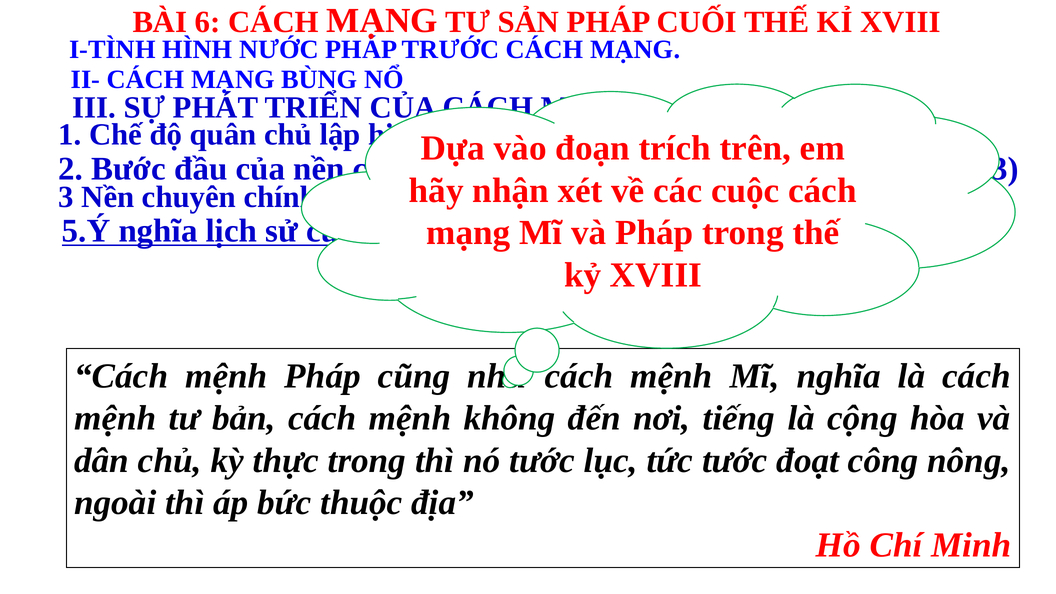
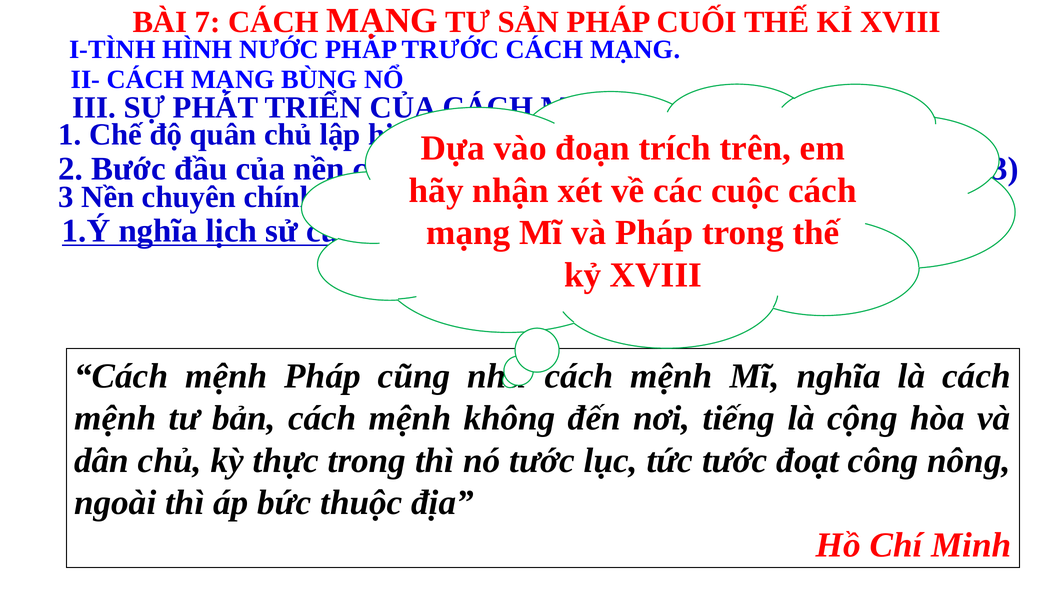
6: 6 -> 7
5.Ý: 5.Ý -> 1.Ý
